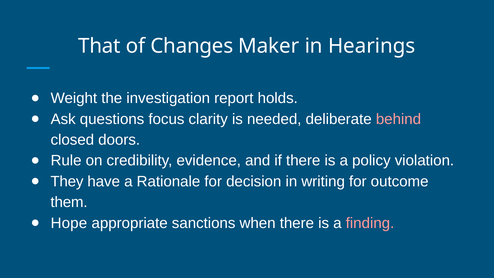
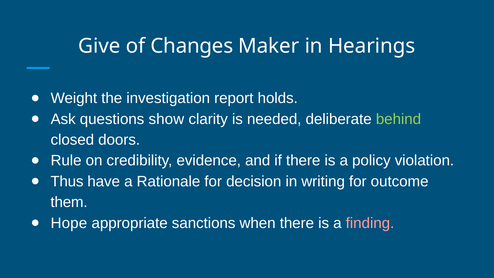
That: That -> Give
focus: focus -> show
behind colour: pink -> light green
They: They -> Thus
